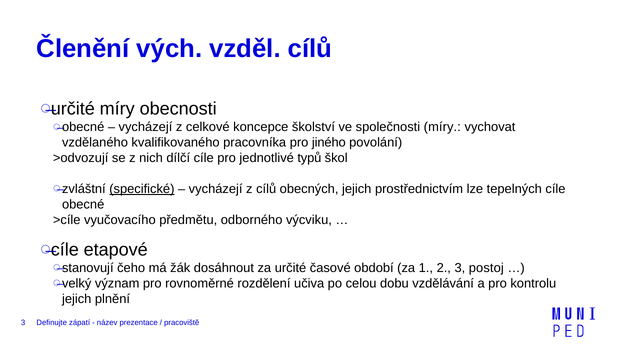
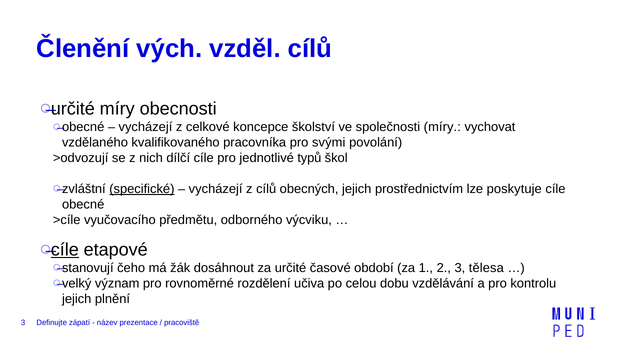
jiného: jiného -> svými
tepelných: tepelných -> poskytuje
cíle at (65, 249) underline: none -> present
postoj: postoj -> tělesa
